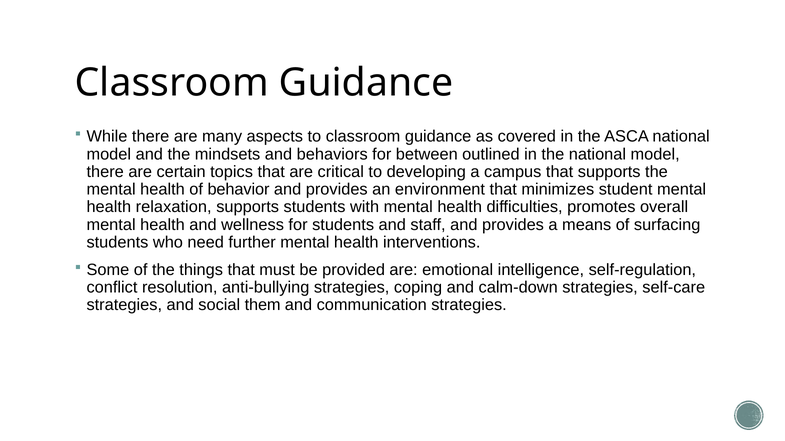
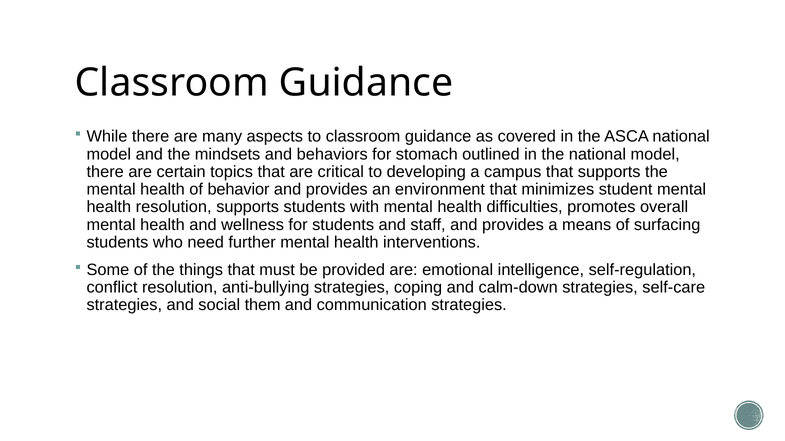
between: between -> stomach
health relaxation: relaxation -> resolution
